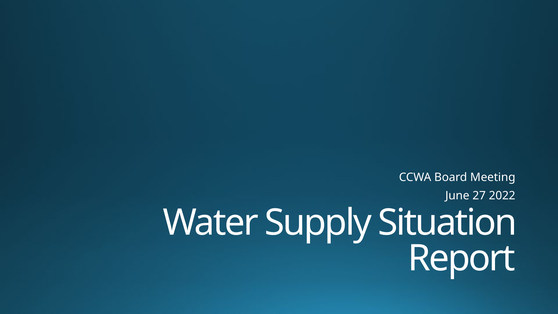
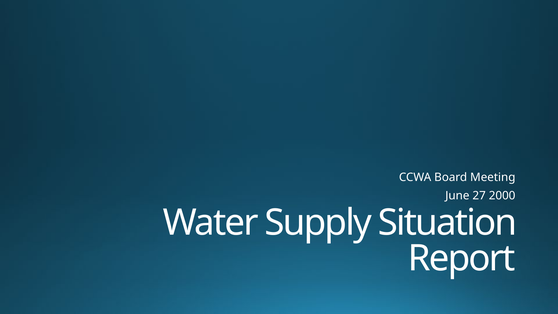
2022: 2022 -> 2000
